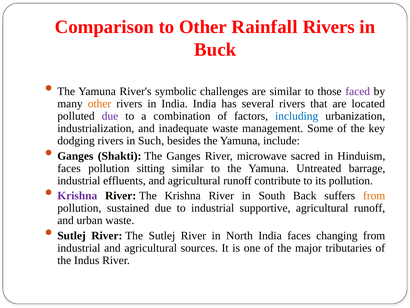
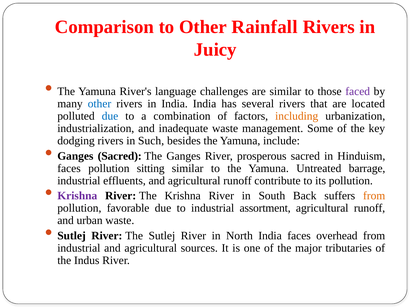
Buck: Buck -> Juicy
symbolic: symbolic -> language
other at (99, 104) colour: orange -> blue
due at (110, 116) colour: purple -> blue
including colour: blue -> orange
Ganges Shakti: Shakti -> Sacred
microwave: microwave -> prosperous
sustained: sustained -> favorable
supportive: supportive -> assortment
changing: changing -> overhead
